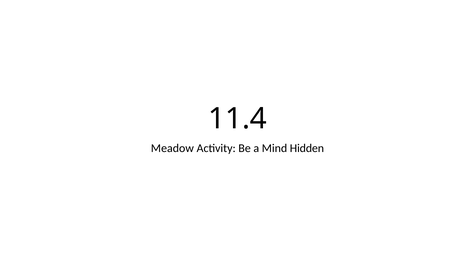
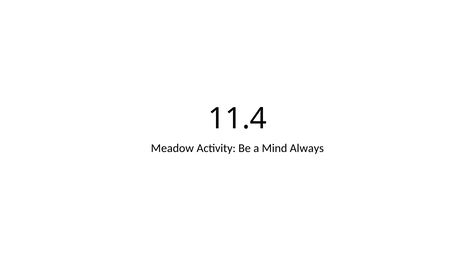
Hidden: Hidden -> Always
